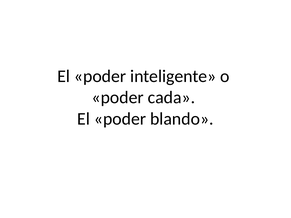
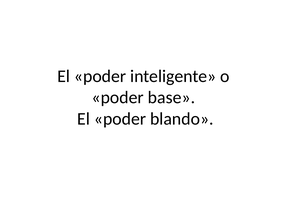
cada: cada -> base
